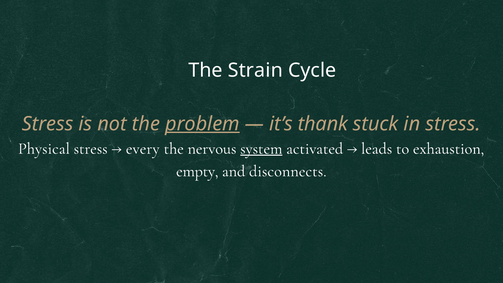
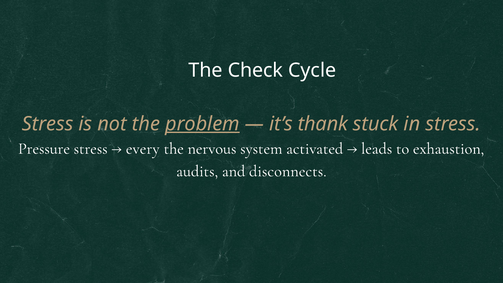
Strain: Strain -> Check
Physical: Physical -> Pressure
system underline: present -> none
empty: empty -> audits
